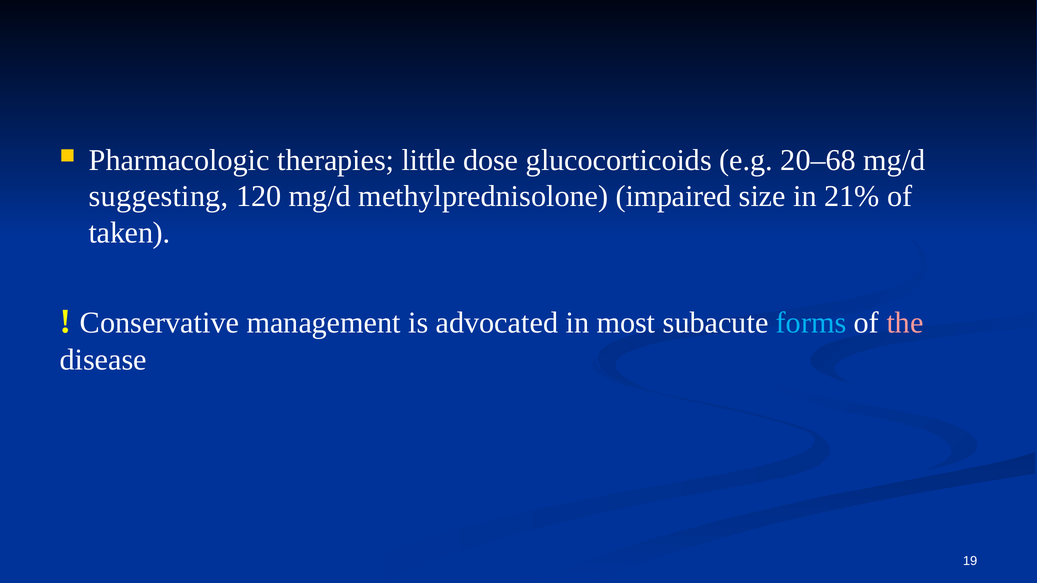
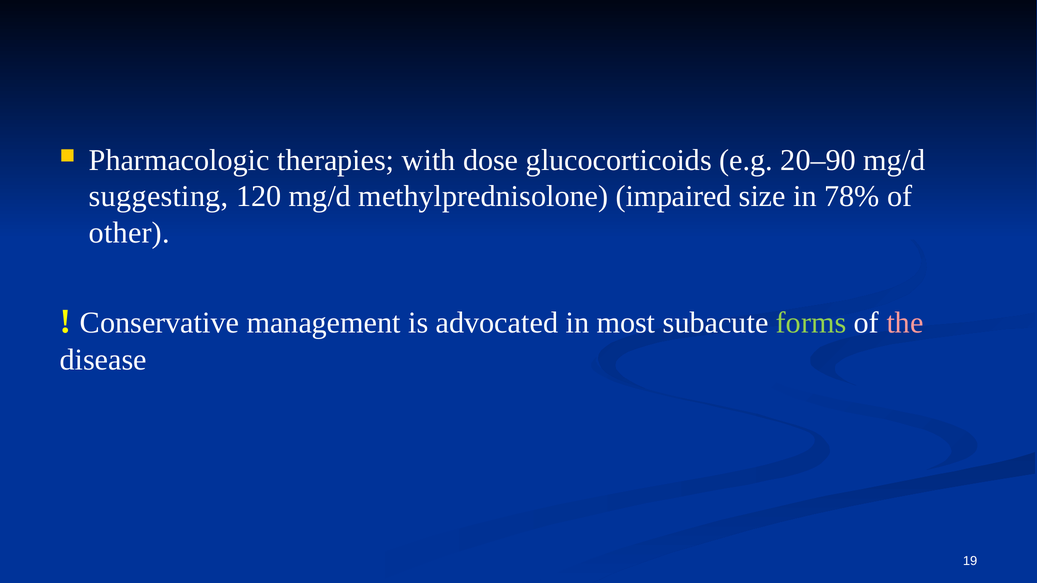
little: little -> with
20–68: 20–68 -> 20–90
21%: 21% -> 78%
taken: taken -> other
forms colour: light blue -> light green
